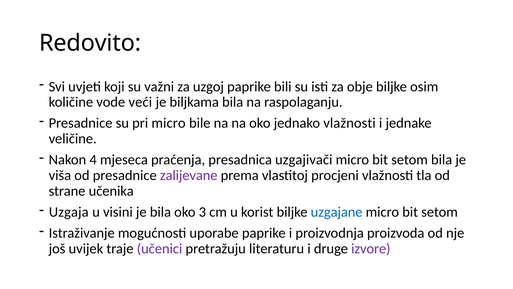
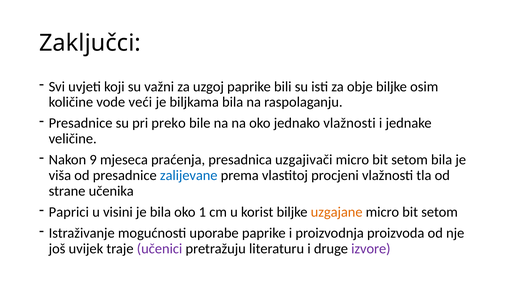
Redovito: Redovito -> Zaključci
pri micro: micro -> preko
4: 4 -> 9
zalijevane colour: purple -> blue
Uzgaja: Uzgaja -> Paprici
3: 3 -> 1
uzgajane colour: blue -> orange
